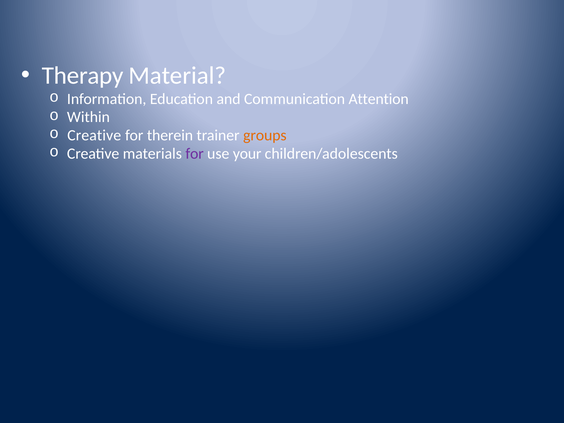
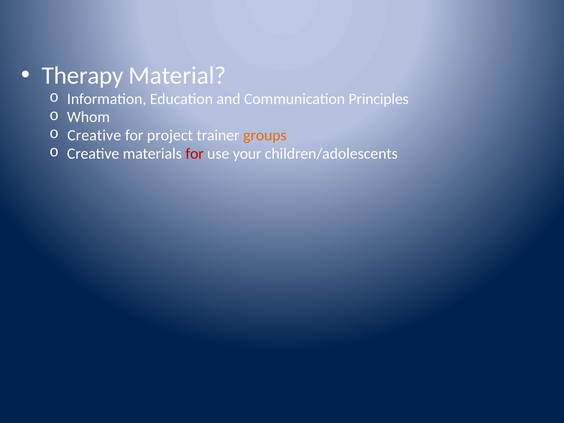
Attention: Attention -> Principles
Within: Within -> Whom
therein: therein -> project
for at (195, 154) colour: purple -> red
